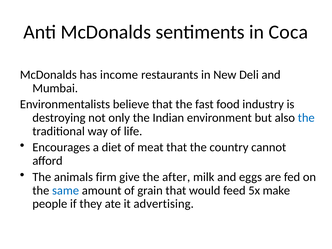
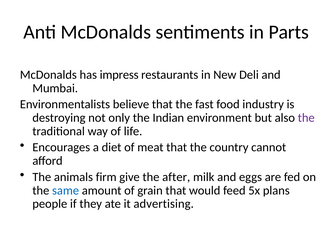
Coca: Coca -> Parts
income: income -> impress
the at (306, 118) colour: blue -> purple
make: make -> plans
